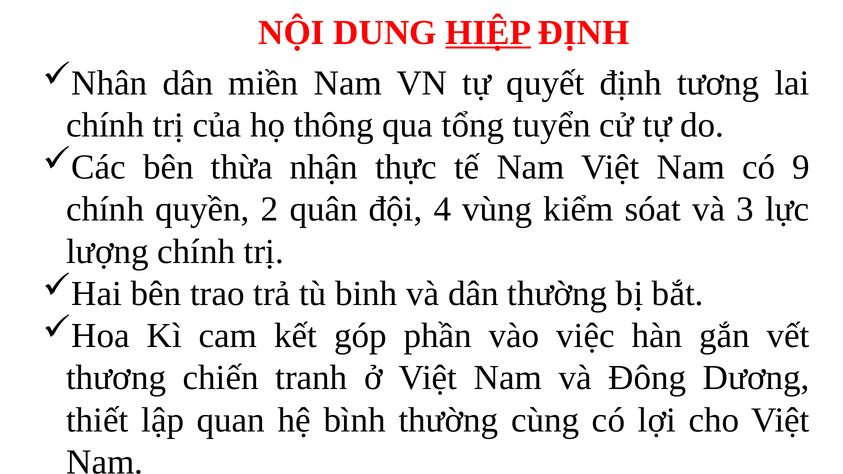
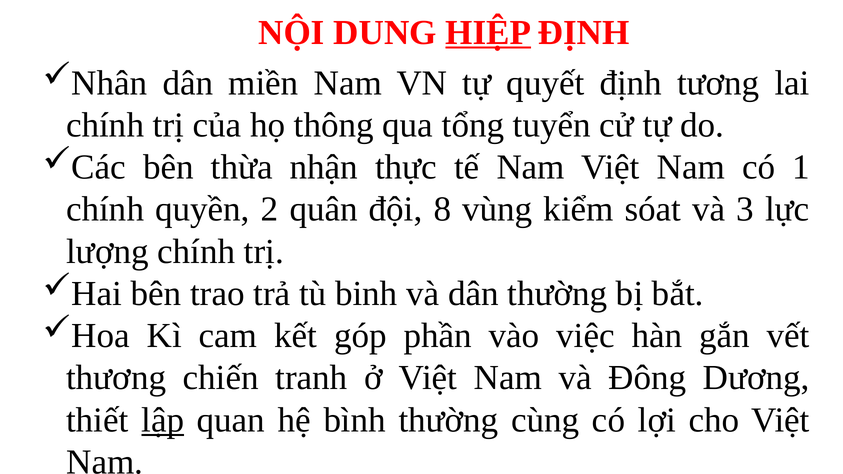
9: 9 -> 1
4: 4 -> 8
lập underline: none -> present
